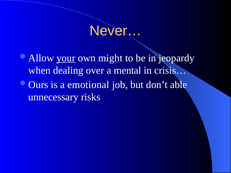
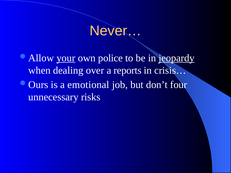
might: might -> police
jeopardy underline: none -> present
mental: mental -> reports
able: able -> four
